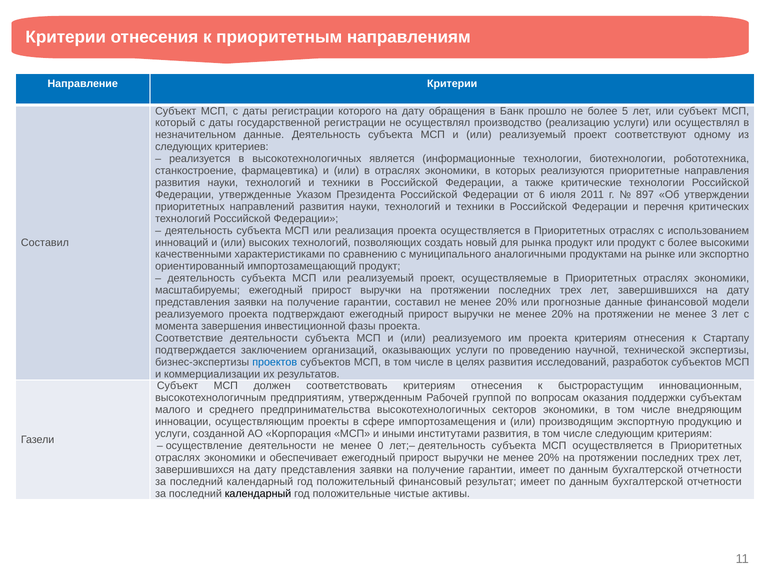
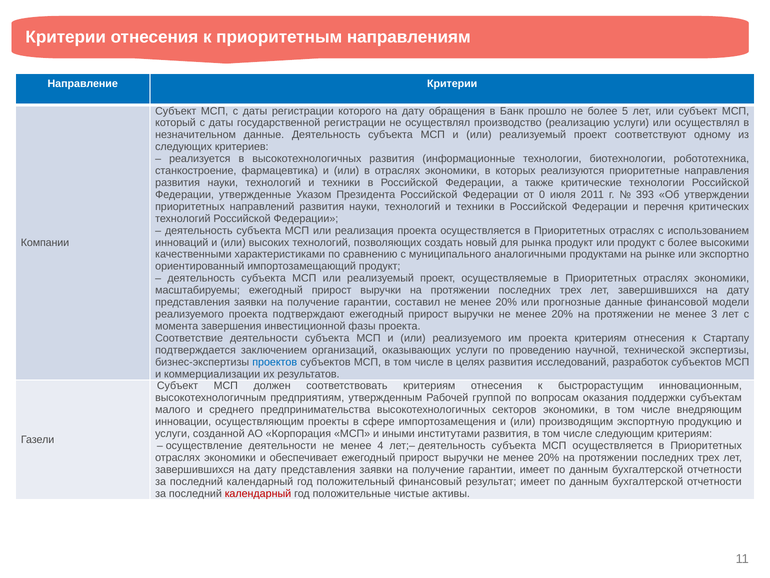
высокотехнологичных является: является -> развития
6: 6 -> 0
897: 897 -> 393
Составил at (45, 242): Составил -> Компании
0: 0 -> 4
календарный at (258, 493) colour: black -> red
